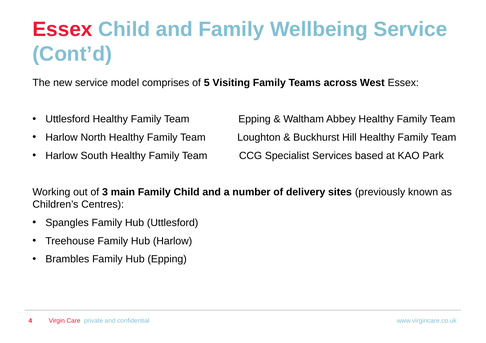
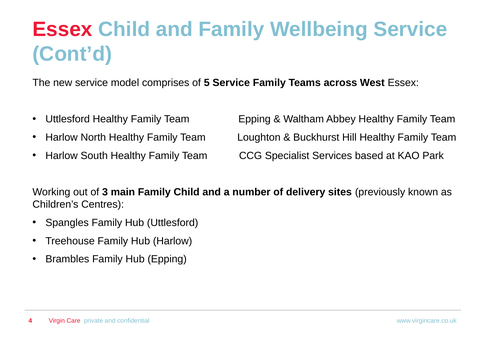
5 Visiting: Visiting -> Service
